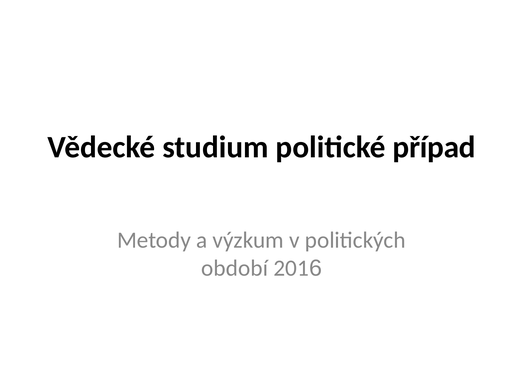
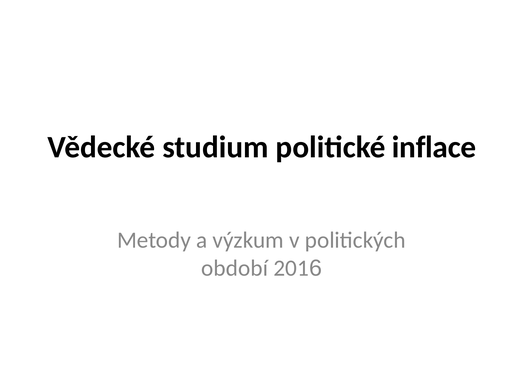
případ: případ -> inflace
